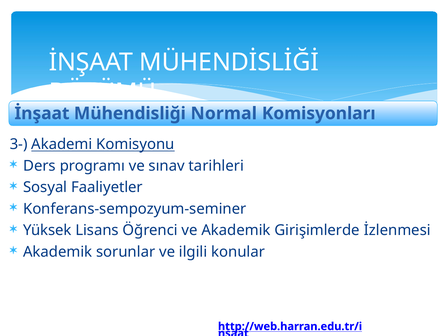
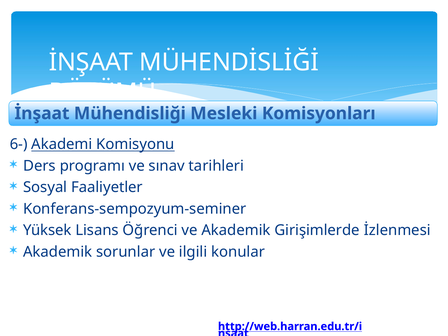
Normal: Normal -> Mesleki
3-: 3- -> 6-
